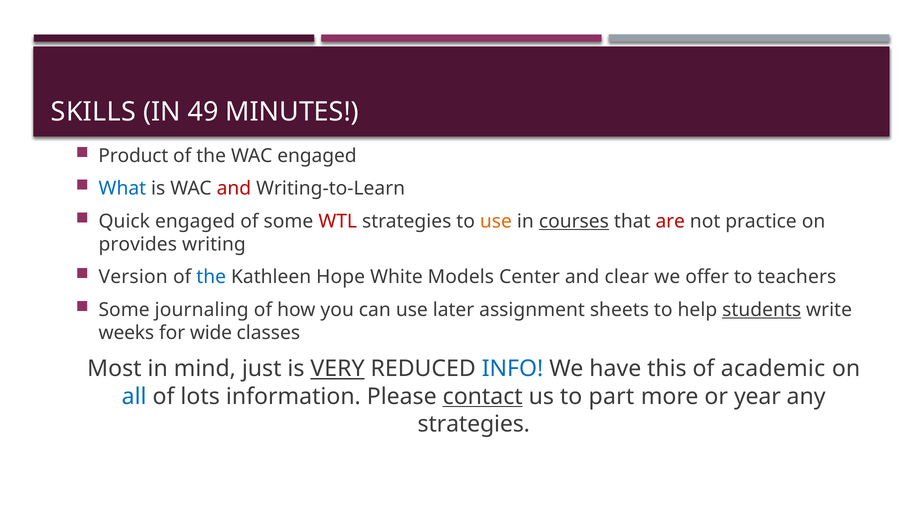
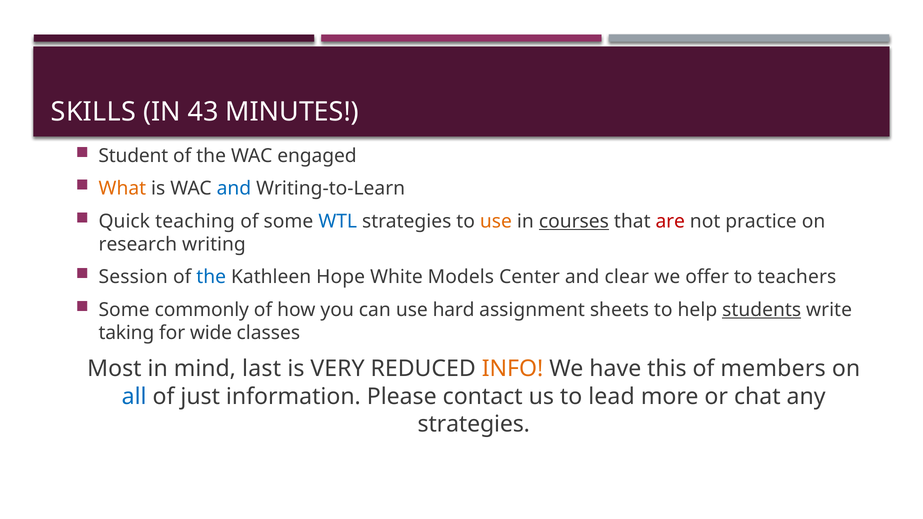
49: 49 -> 43
Product: Product -> Student
What colour: blue -> orange
and at (234, 189) colour: red -> blue
Quick engaged: engaged -> teaching
WTL colour: red -> blue
provides: provides -> research
Version: Version -> Session
journaling: journaling -> commonly
later: later -> hard
weeks: weeks -> taking
just: just -> last
VERY underline: present -> none
INFO colour: blue -> orange
academic: academic -> members
lots: lots -> just
contact underline: present -> none
part: part -> lead
year: year -> chat
